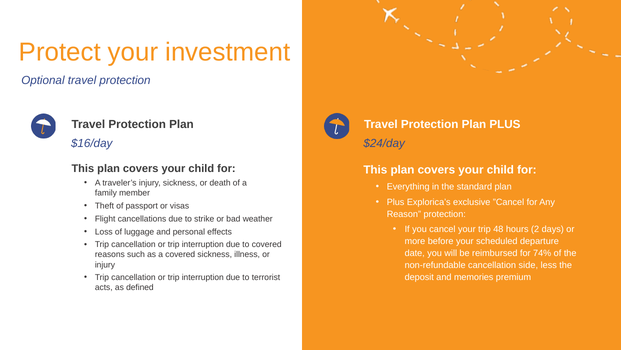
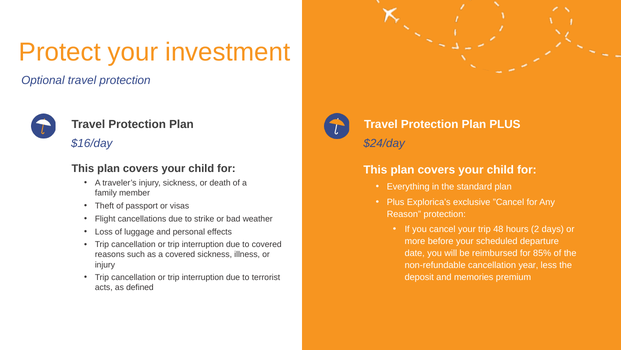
74%: 74% -> 85%
side: side -> year
